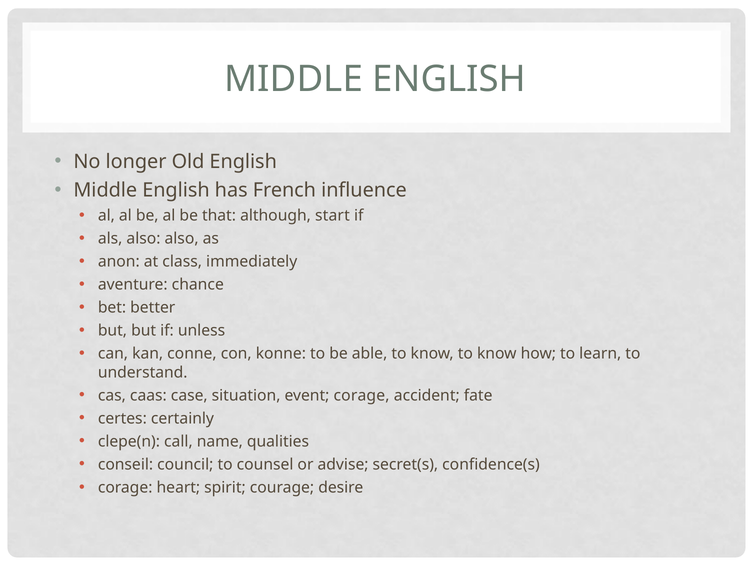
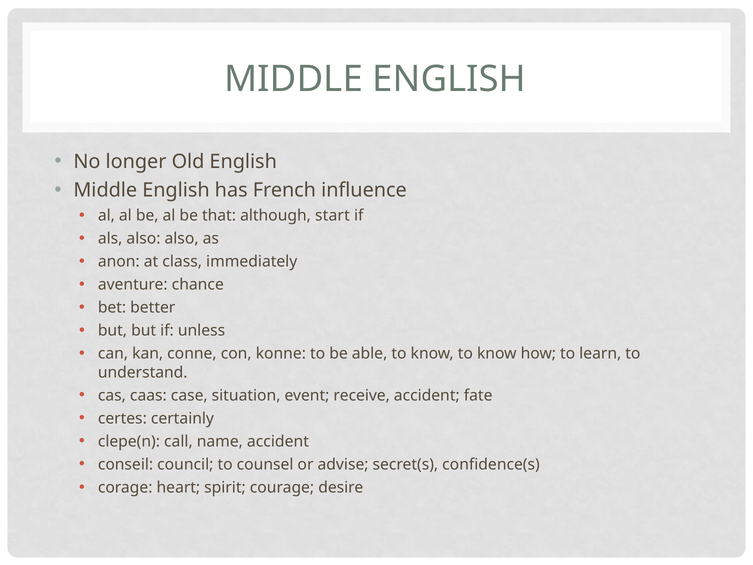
event corage: corage -> receive
name qualities: qualities -> accident
